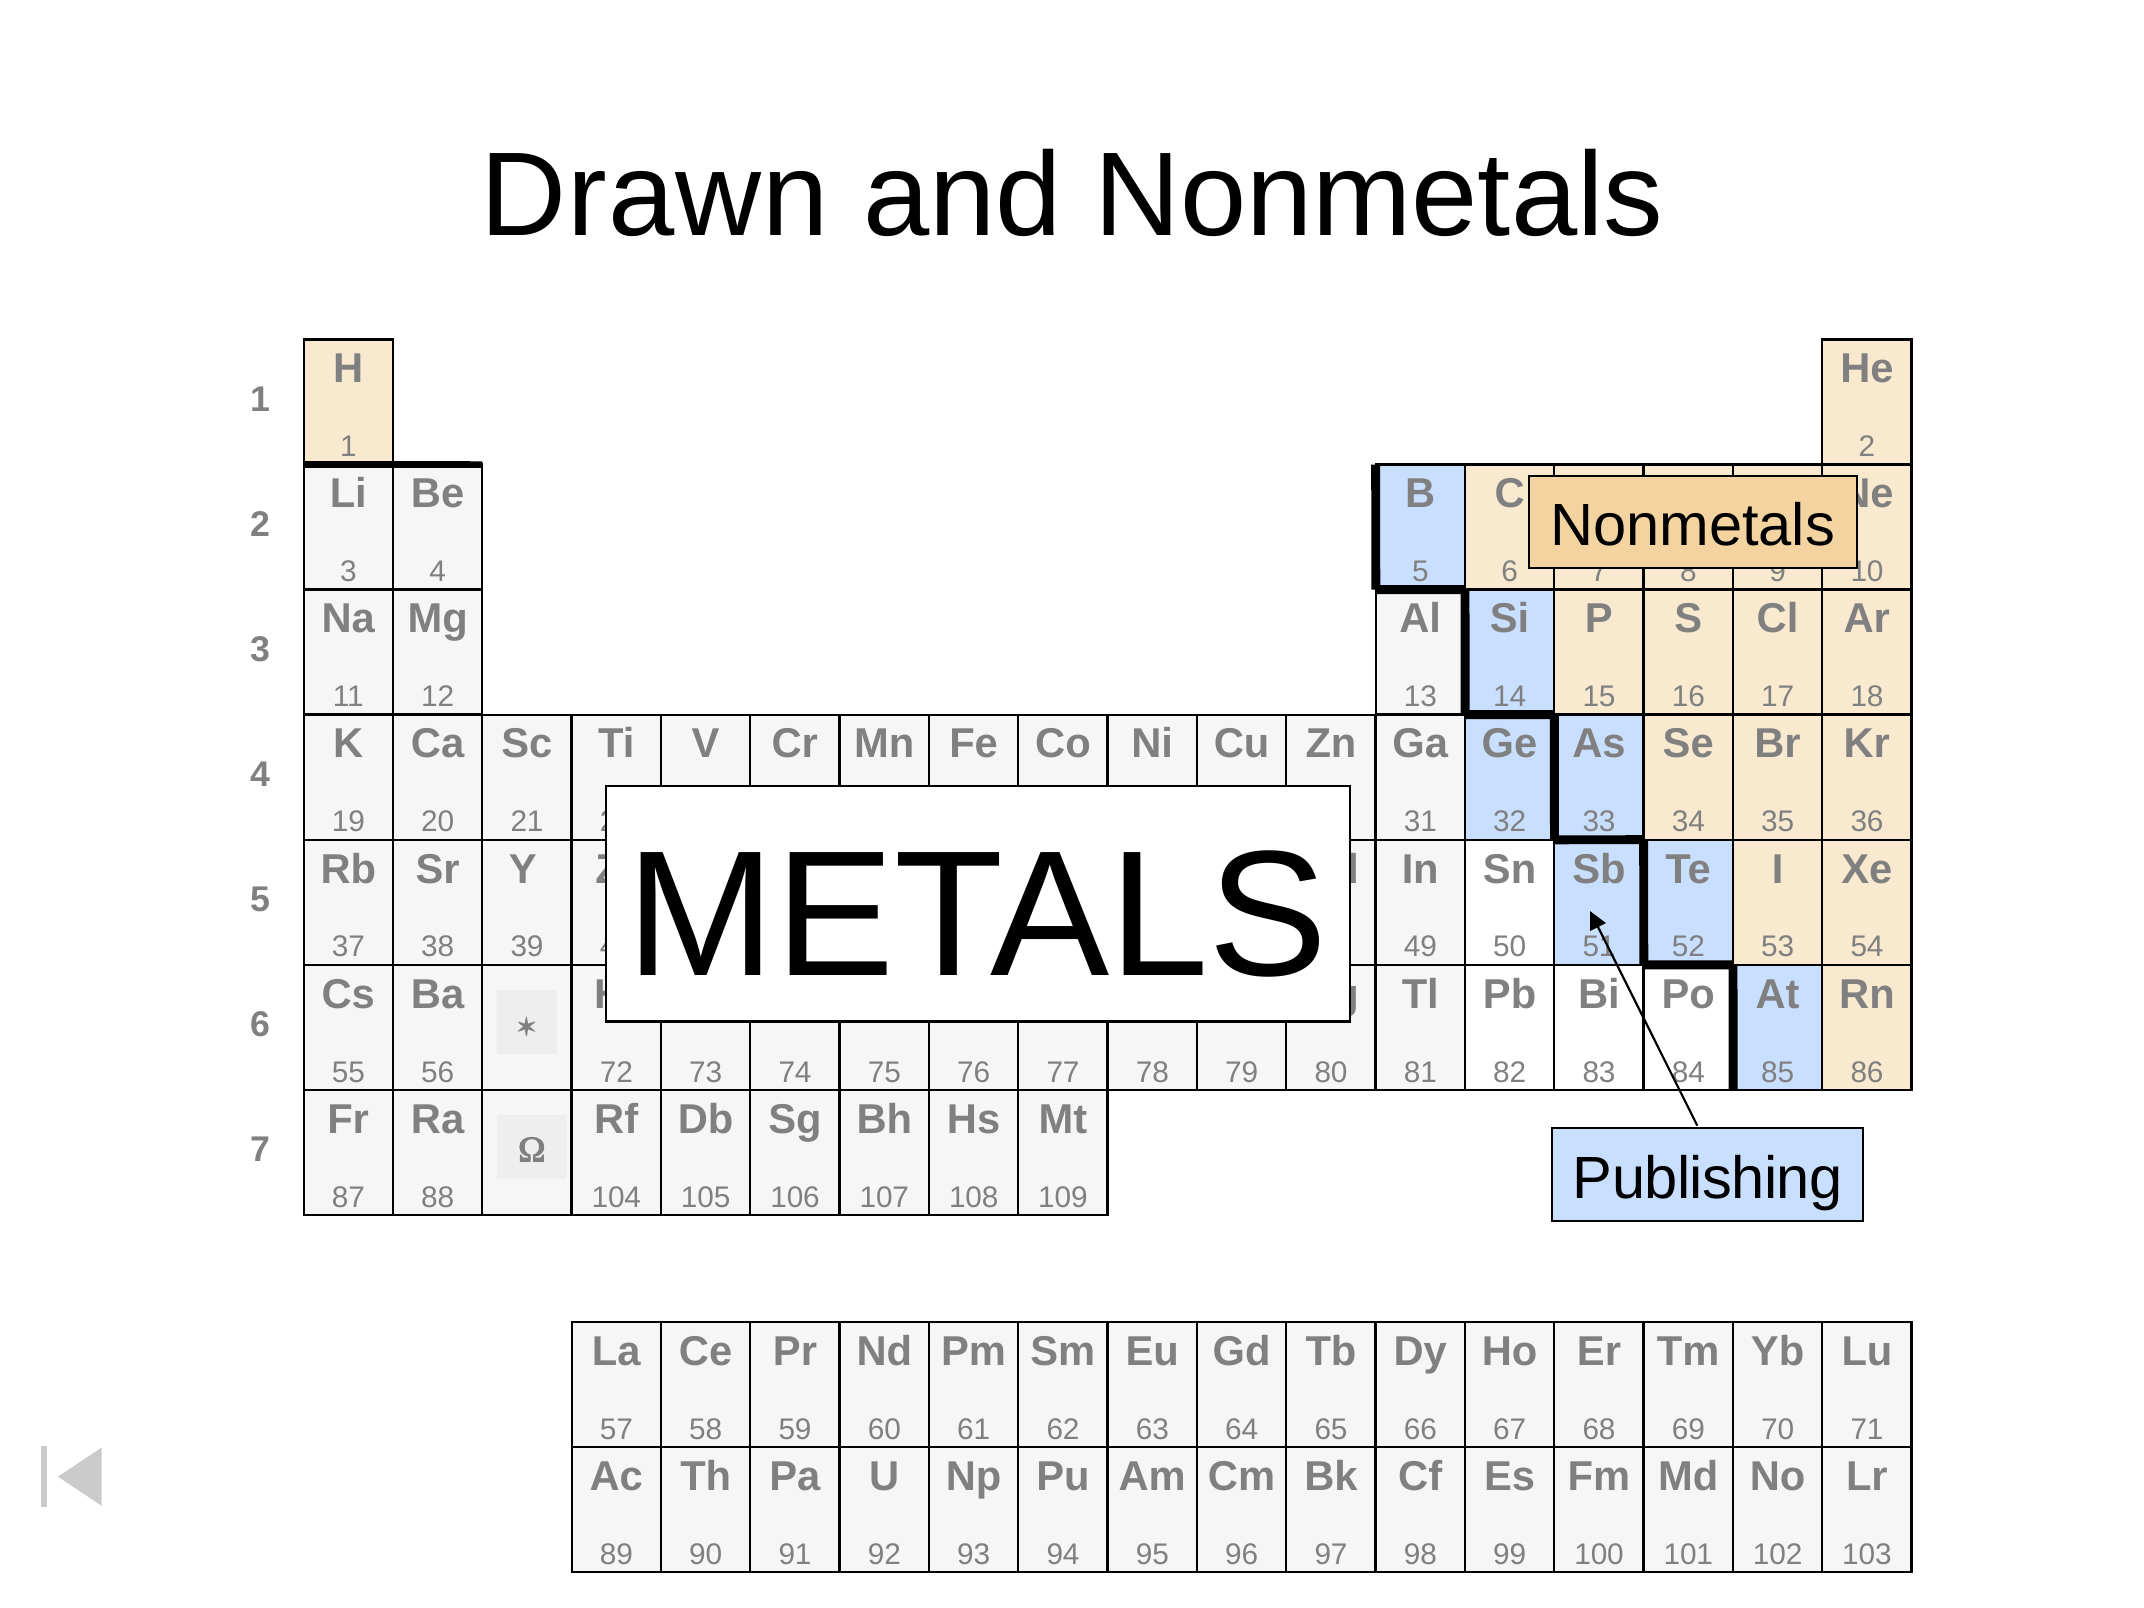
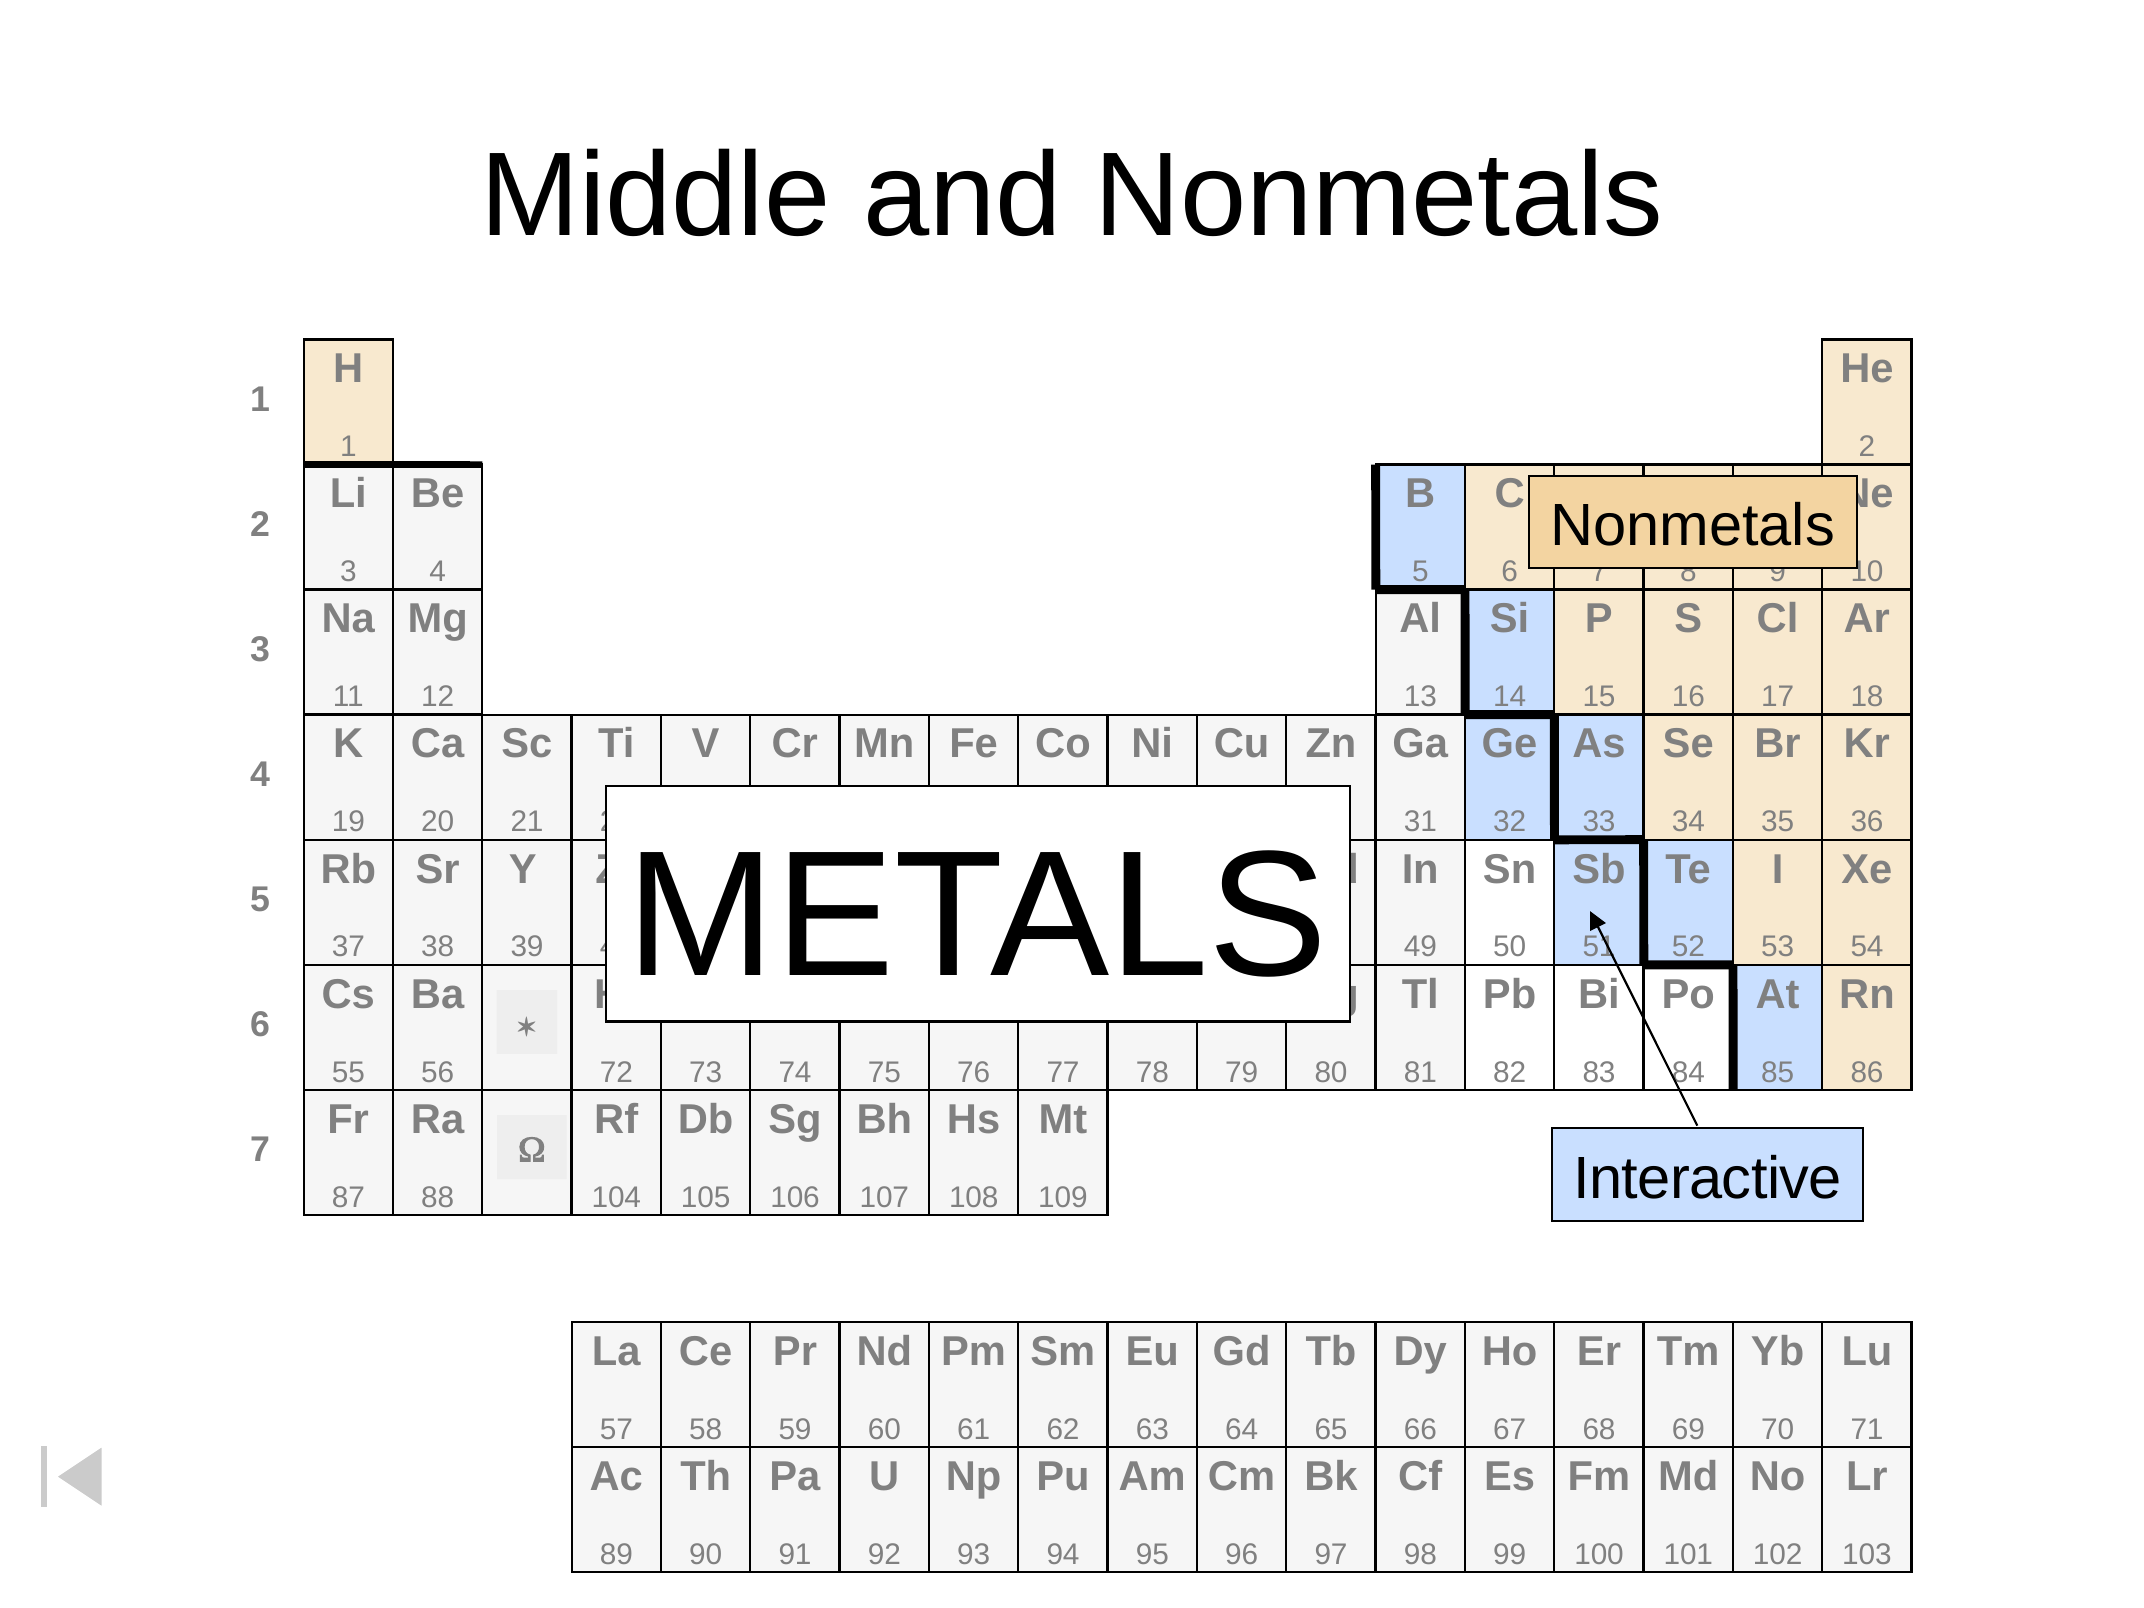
Drawn: Drawn -> Middle
Publishing: Publishing -> Interactive
